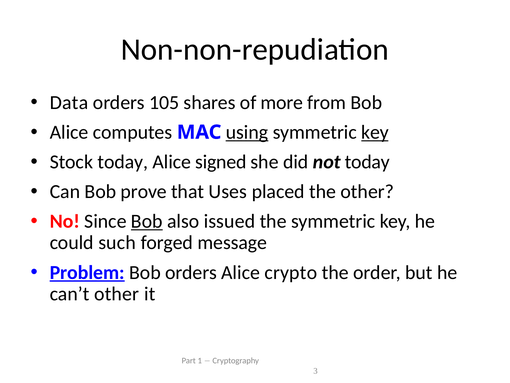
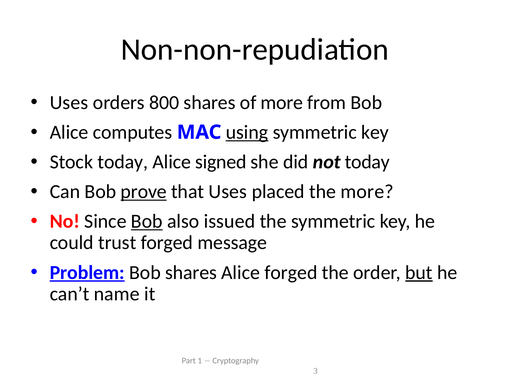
Data at (69, 102): Data -> Uses
105: 105 -> 800
key at (375, 132) underline: present -> none
prove underline: none -> present
the other: other -> more
such: such -> trust
Bob orders: orders -> shares
Alice crypto: crypto -> forged
but underline: none -> present
can’t other: other -> name
